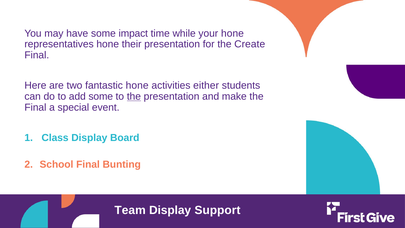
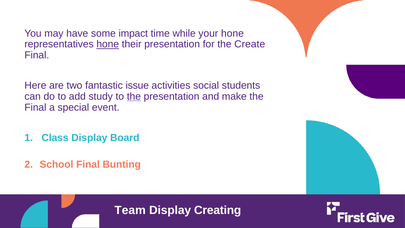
hone at (108, 44) underline: none -> present
fantastic hone: hone -> issue
either: either -> social
add some: some -> study
Support: Support -> Creating
